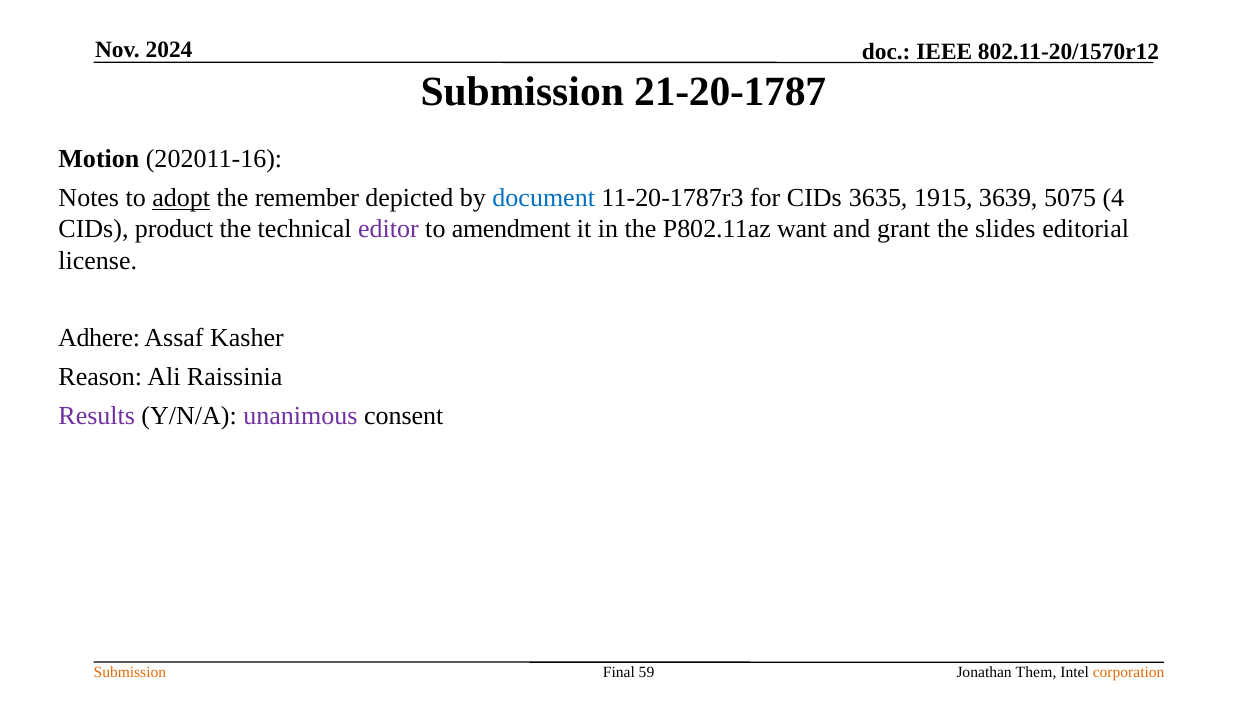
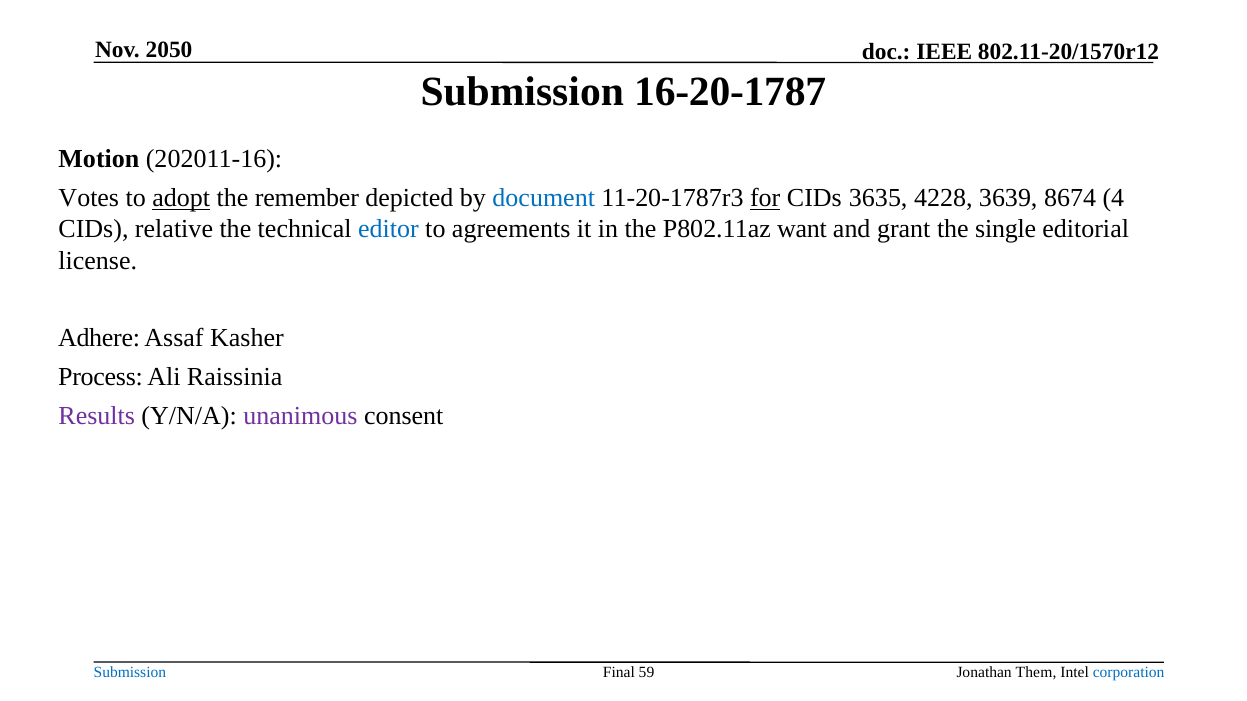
2024: 2024 -> 2050
21-20-1787: 21-20-1787 -> 16-20-1787
Notes: Notes -> Votes
for underline: none -> present
1915: 1915 -> 4228
5075: 5075 -> 8674
product: product -> relative
editor colour: purple -> blue
amendment: amendment -> agreements
slides: slides -> single
Reason: Reason -> Process
Submission at (130, 673) colour: orange -> blue
corporation colour: orange -> blue
